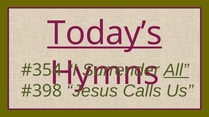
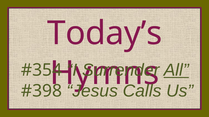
Today’s underline: present -> none
